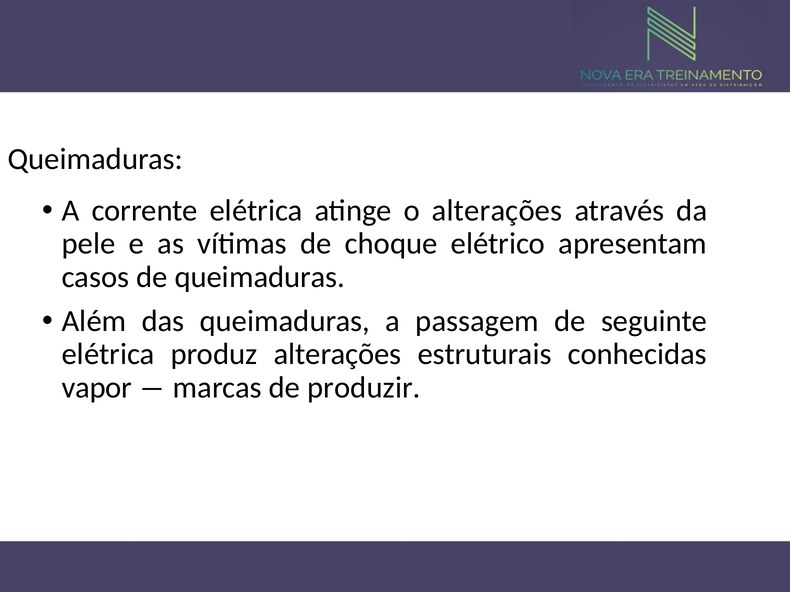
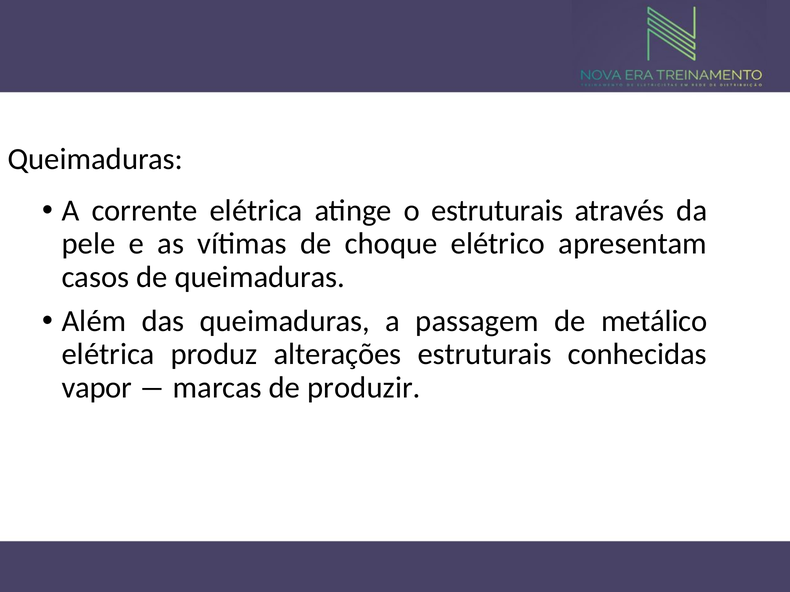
o alterações: alterações -> estruturais
seguinte: seguinte -> metálico
